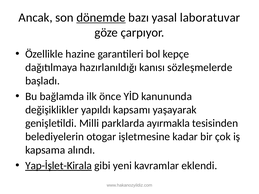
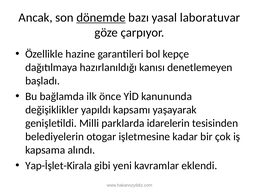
sözleşmelerde: sözleşmelerde -> denetlemeyen
ayırmakla: ayırmakla -> idarelerin
Yap-İşlet-Kirala underline: present -> none
